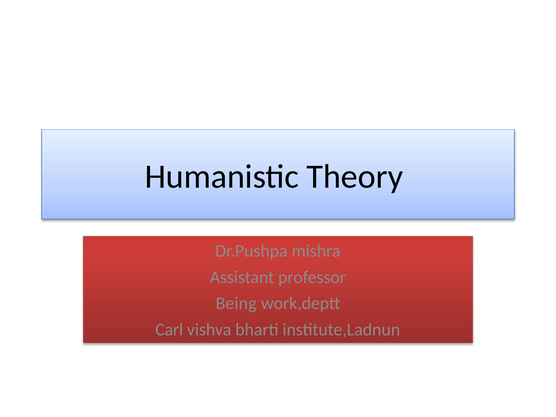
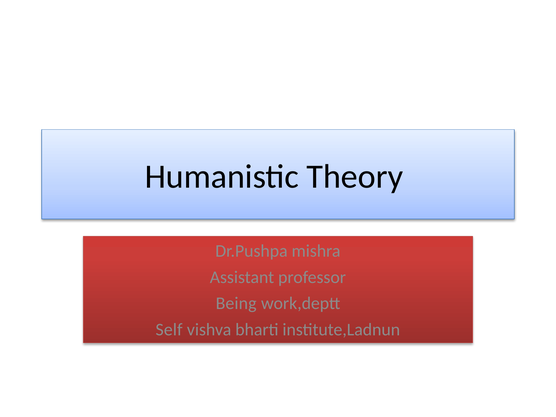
Carl: Carl -> Self
